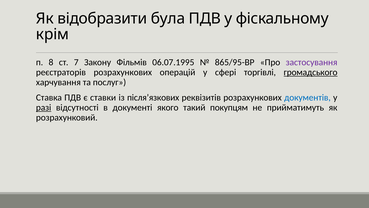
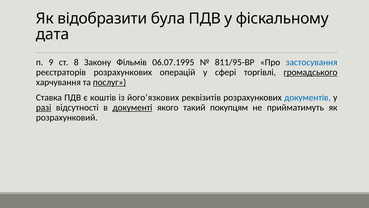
крім: крім -> дата
8: 8 -> 9
7: 7 -> 8
865/95-ВР: 865/95-ВР -> 811/95-ВР
застосування colour: purple -> blue
послуг underline: none -> present
ставки: ставки -> коштів
після’язкових: після’язкових -> його’язкових
документі underline: none -> present
